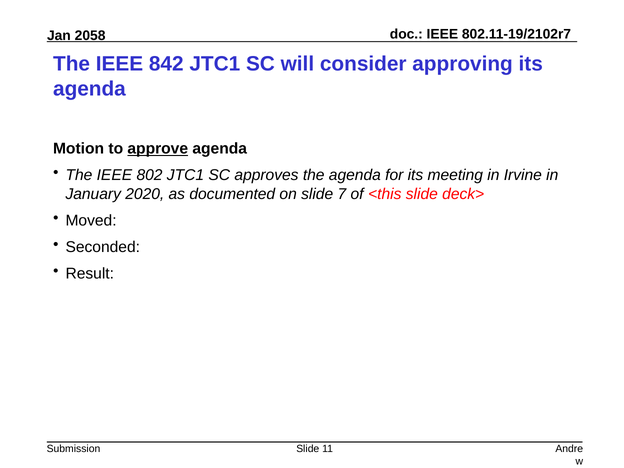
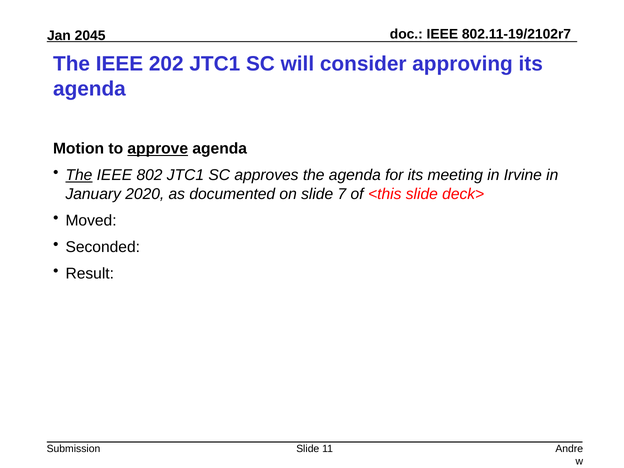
2058: 2058 -> 2045
842: 842 -> 202
The at (79, 175) underline: none -> present
